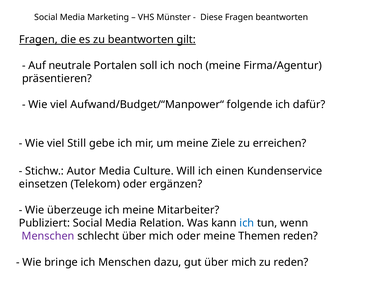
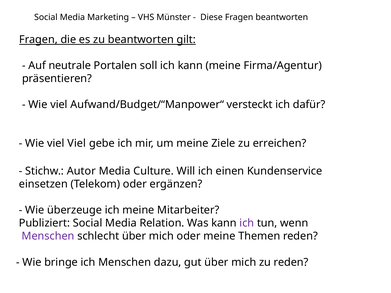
ich noch: noch -> kann
folgende: folgende -> versteckt
viel Still: Still -> Viel
ich at (247, 223) colour: blue -> purple
